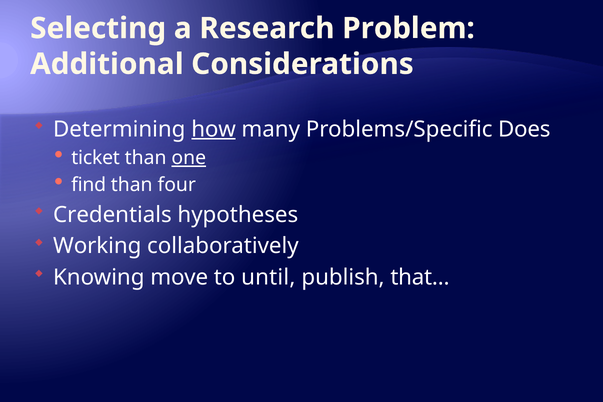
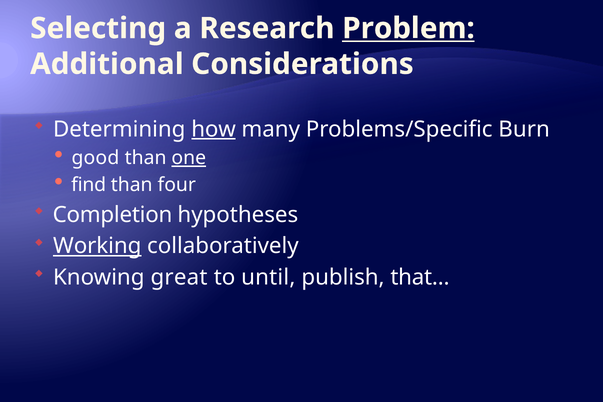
Problem underline: none -> present
Does: Does -> Burn
ticket: ticket -> good
Credentials: Credentials -> Completion
Working underline: none -> present
move: move -> great
